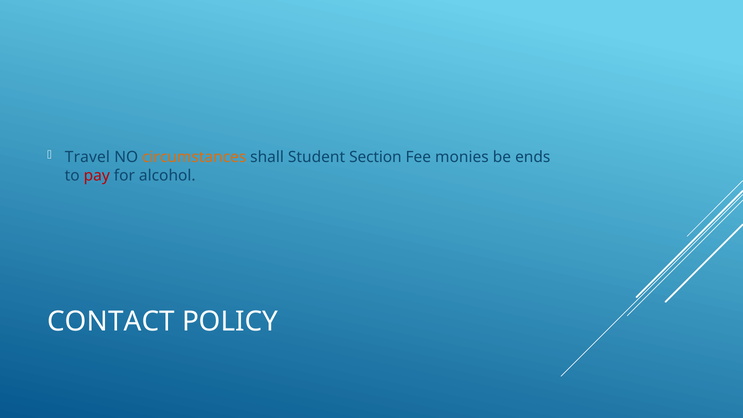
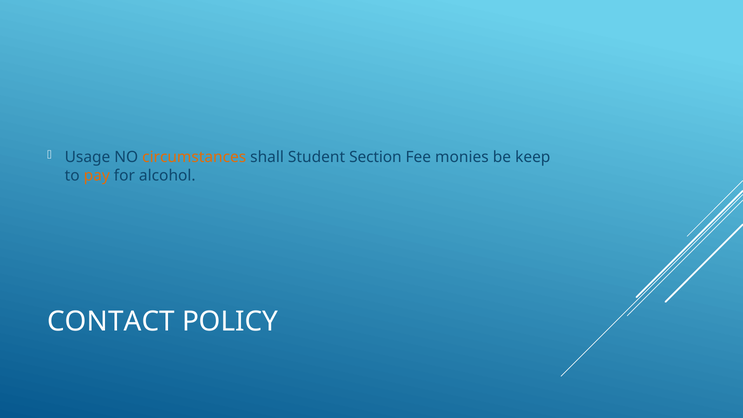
Travel: Travel -> Usage
ends: ends -> keep
pay colour: red -> orange
